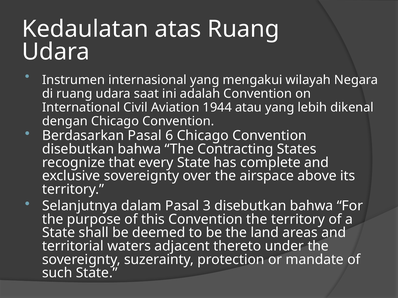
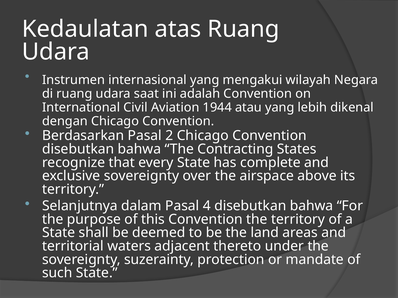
6: 6 -> 2
3: 3 -> 4
